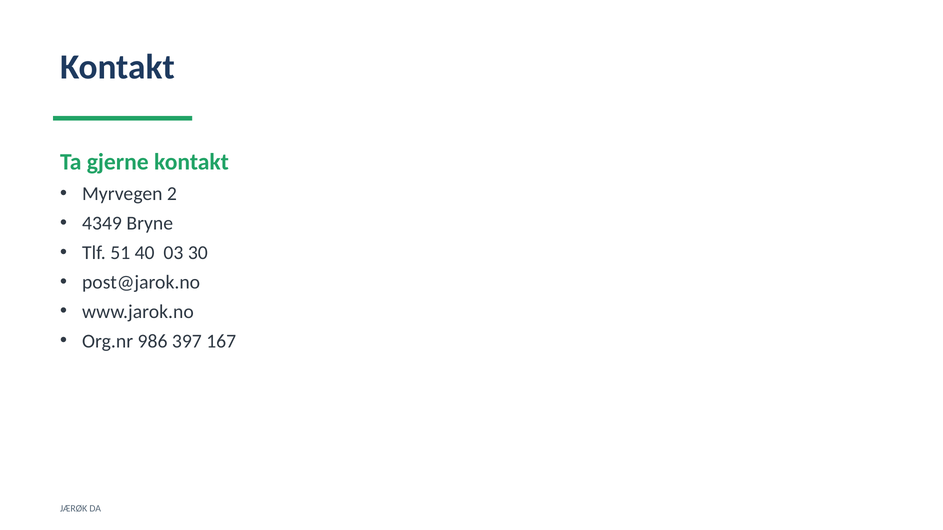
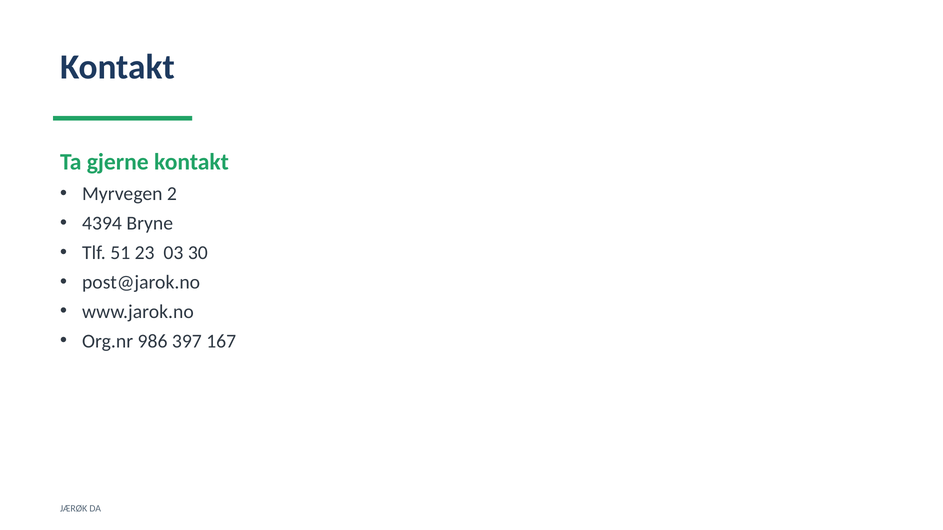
4349: 4349 -> 4394
40: 40 -> 23
